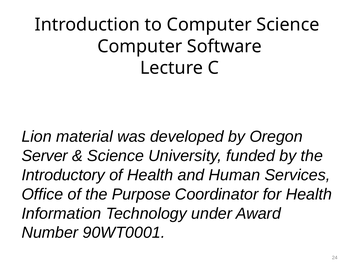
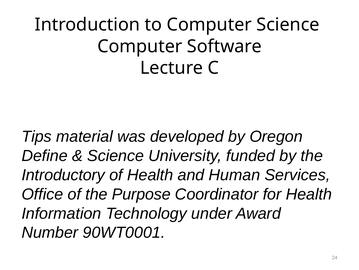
Lion: Lion -> Tips
Server: Server -> Define
